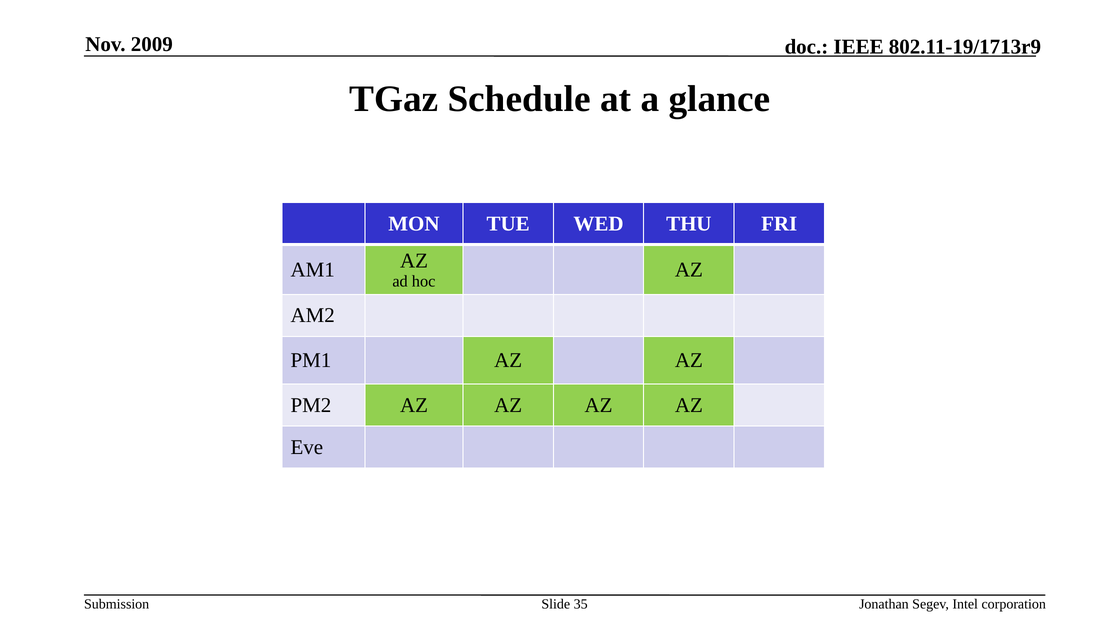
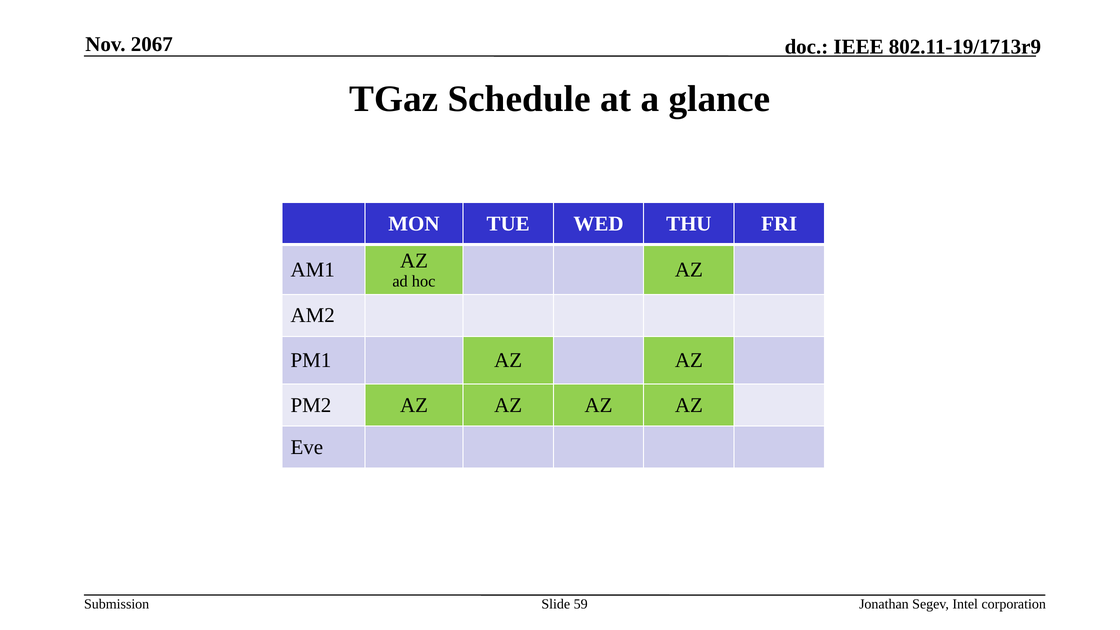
2009: 2009 -> 2067
35: 35 -> 59
